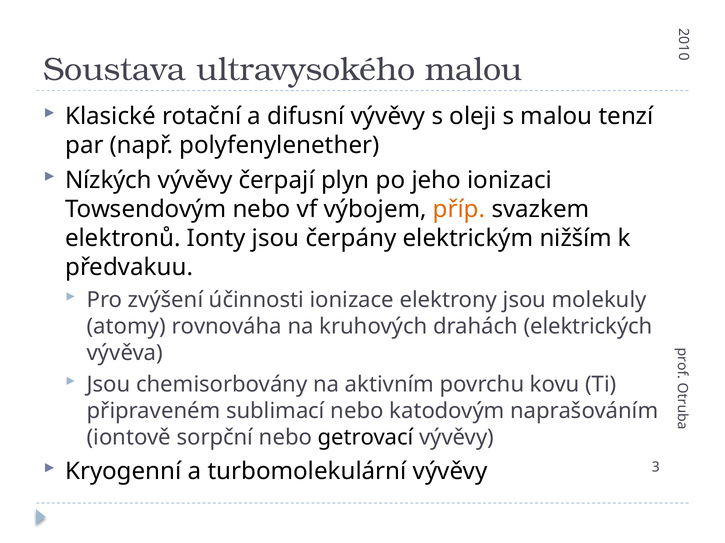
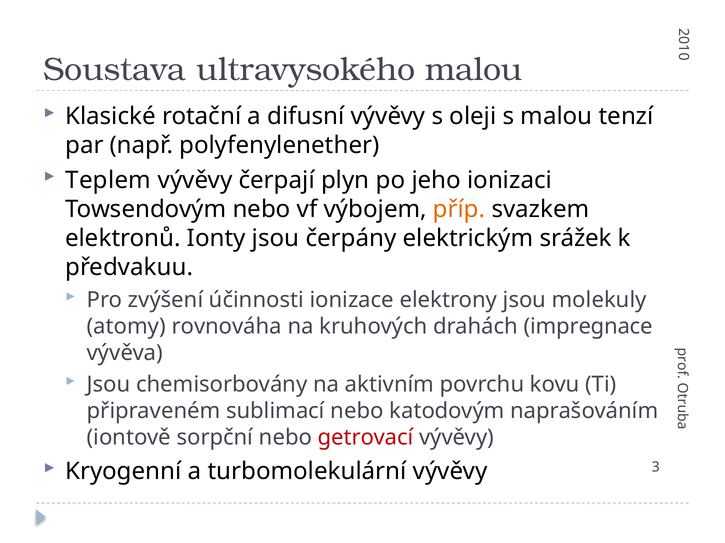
Nízkých: Nízkých -> Teplem
nižším: nižším -> srážek
elektrických: elektrických -> impregnace
getrovací colour: black -> red
